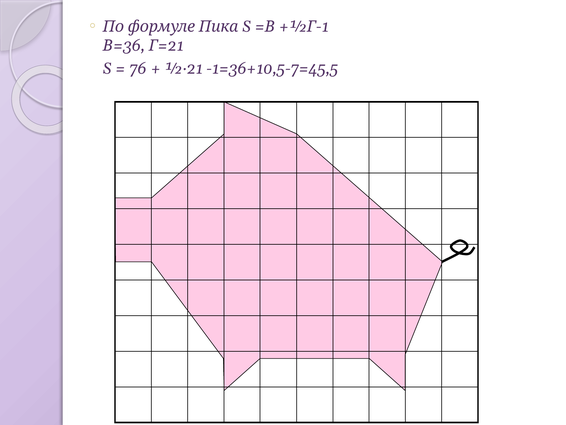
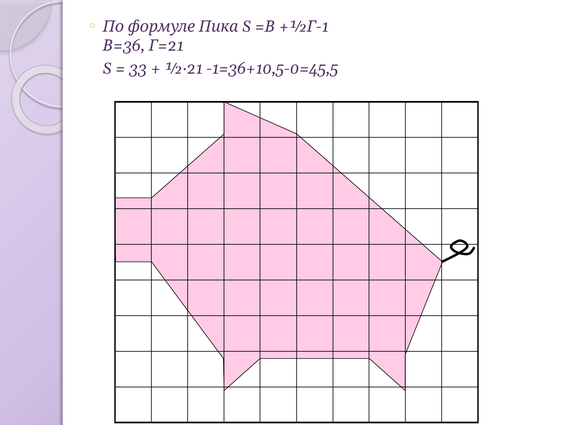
76: 76 -> 33
-1=36+10,5-7=45,5: -1=36+10,5-7=45,5 -> -1=36+10,5-0=45,5
